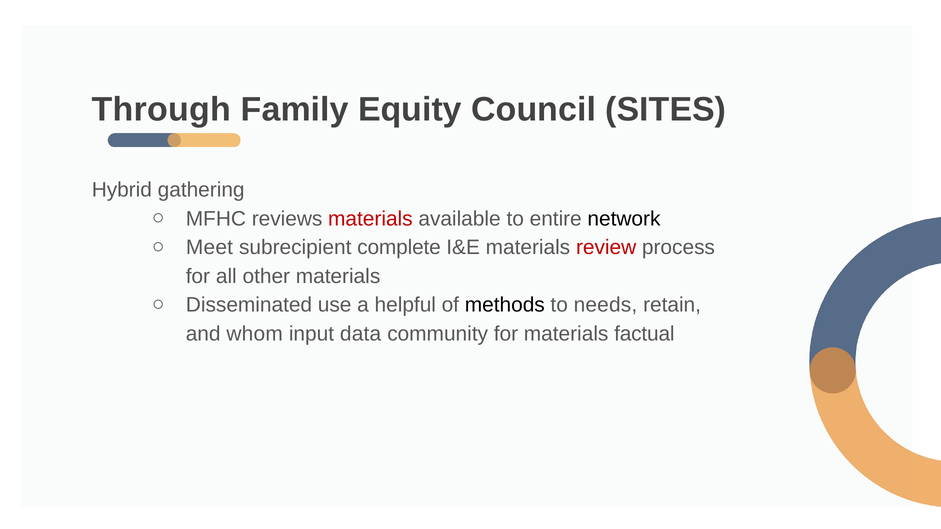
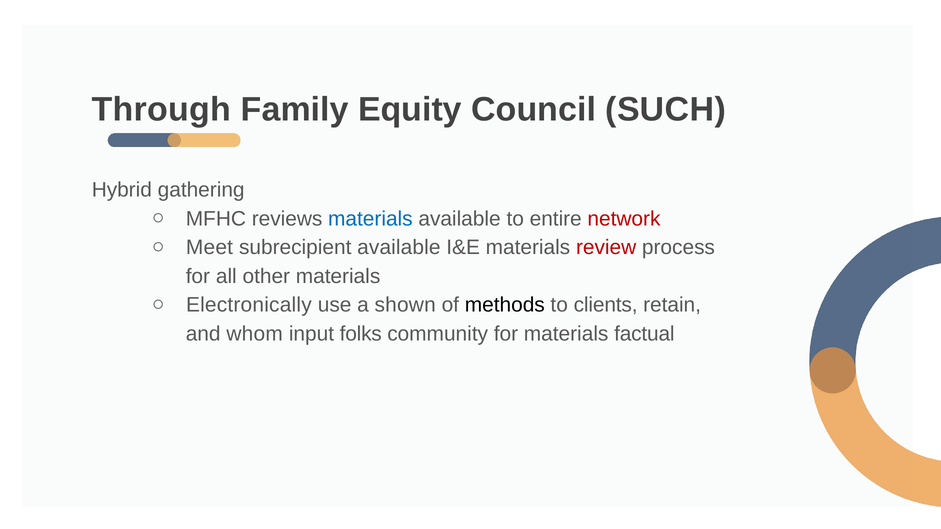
SITES: SITES -> SUCH
materials at (370, 219) colour: red -> blue
network colour: black -> red
subrecipient complete: complete -> available
Disseminated: Disseminated -> Electronically
helpful: helpful -> shown
needs: needs -> clients
data: data -> folks
